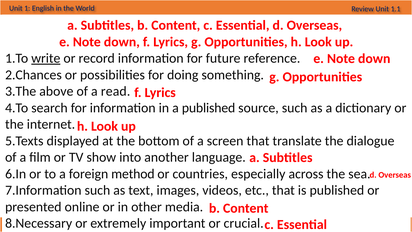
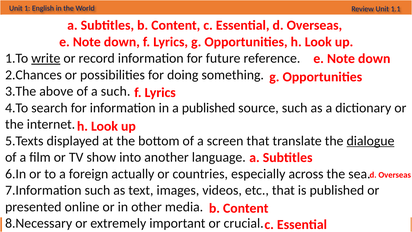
a read: read -> such
dialogue underline: none -> present
method: method -> actually
